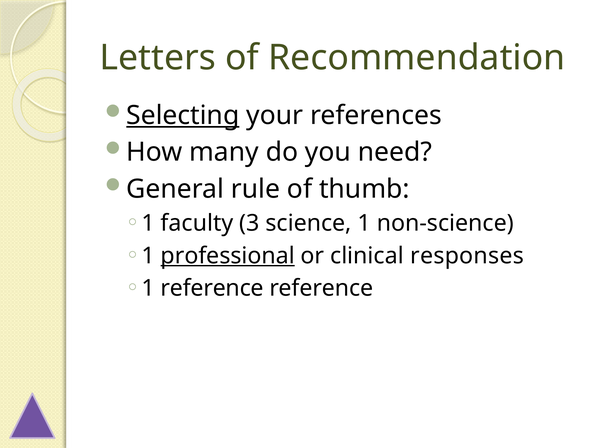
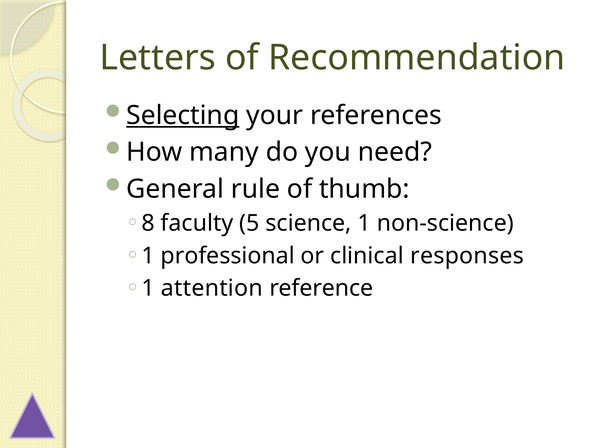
1 at (148, 223): 1 -> 8
3: 3 -> 5
professional underline: present -> none
1 reference: reference -> attention
